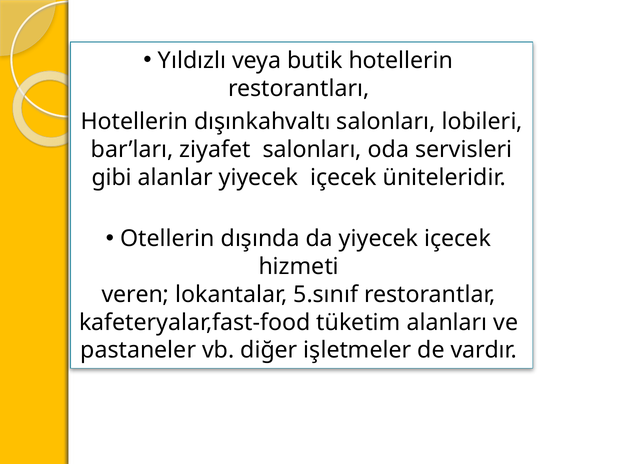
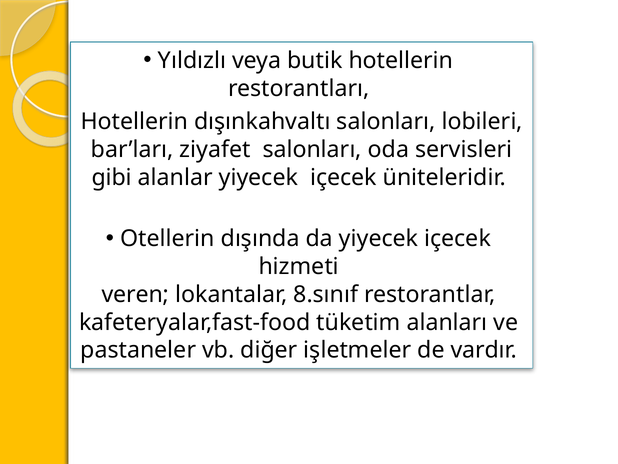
5.sınıf: 5.sınıf -> 8.sınıf
